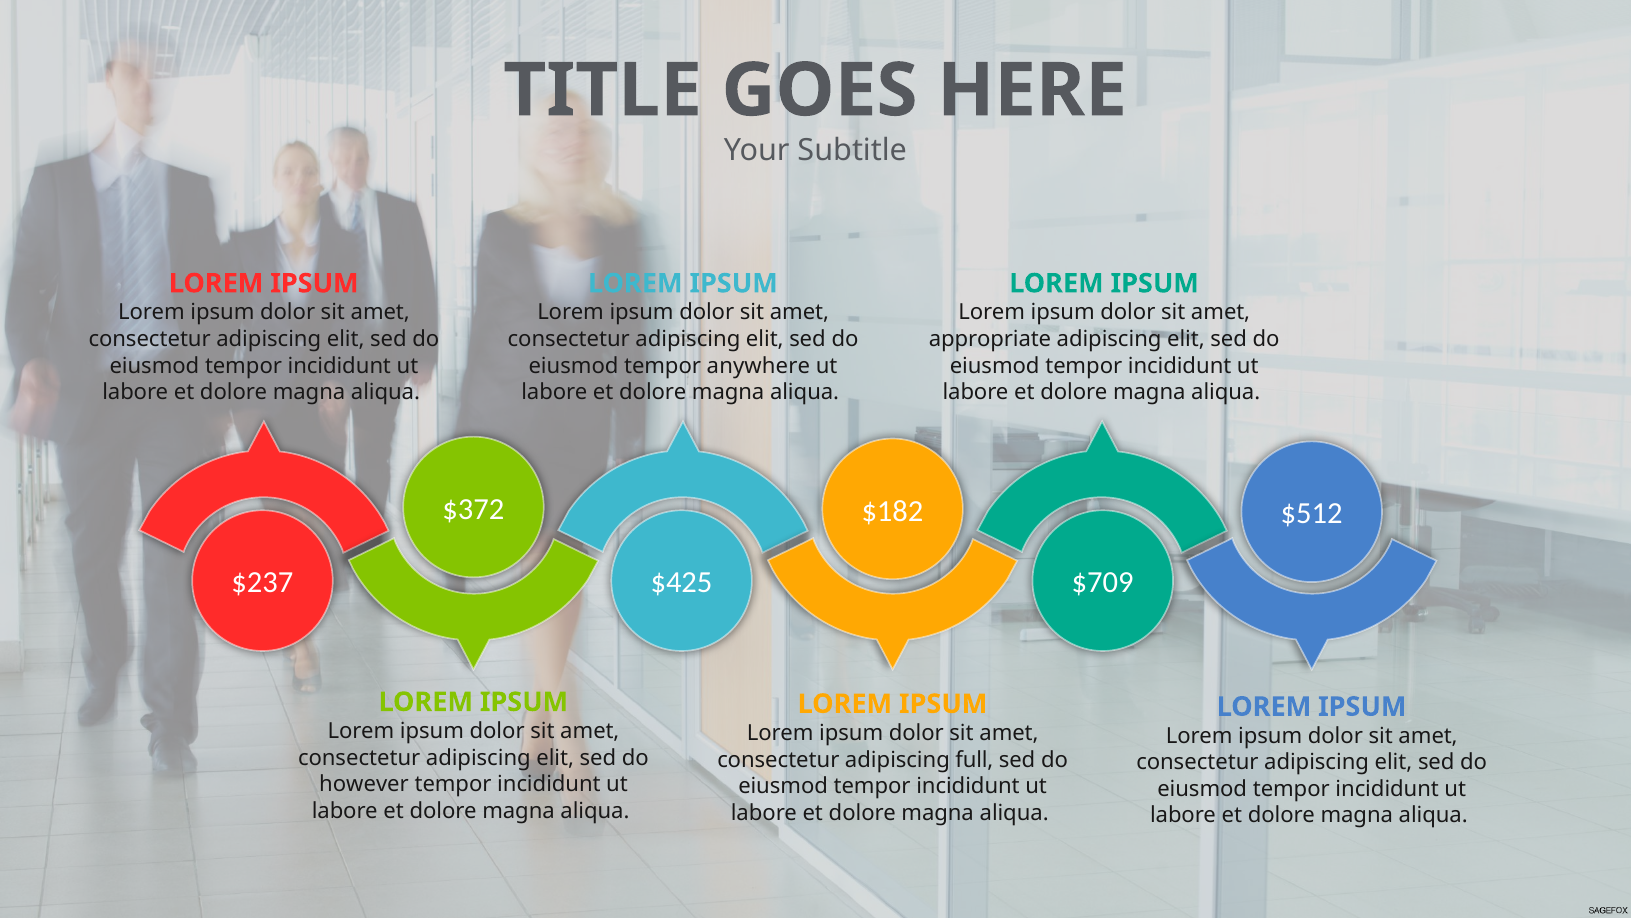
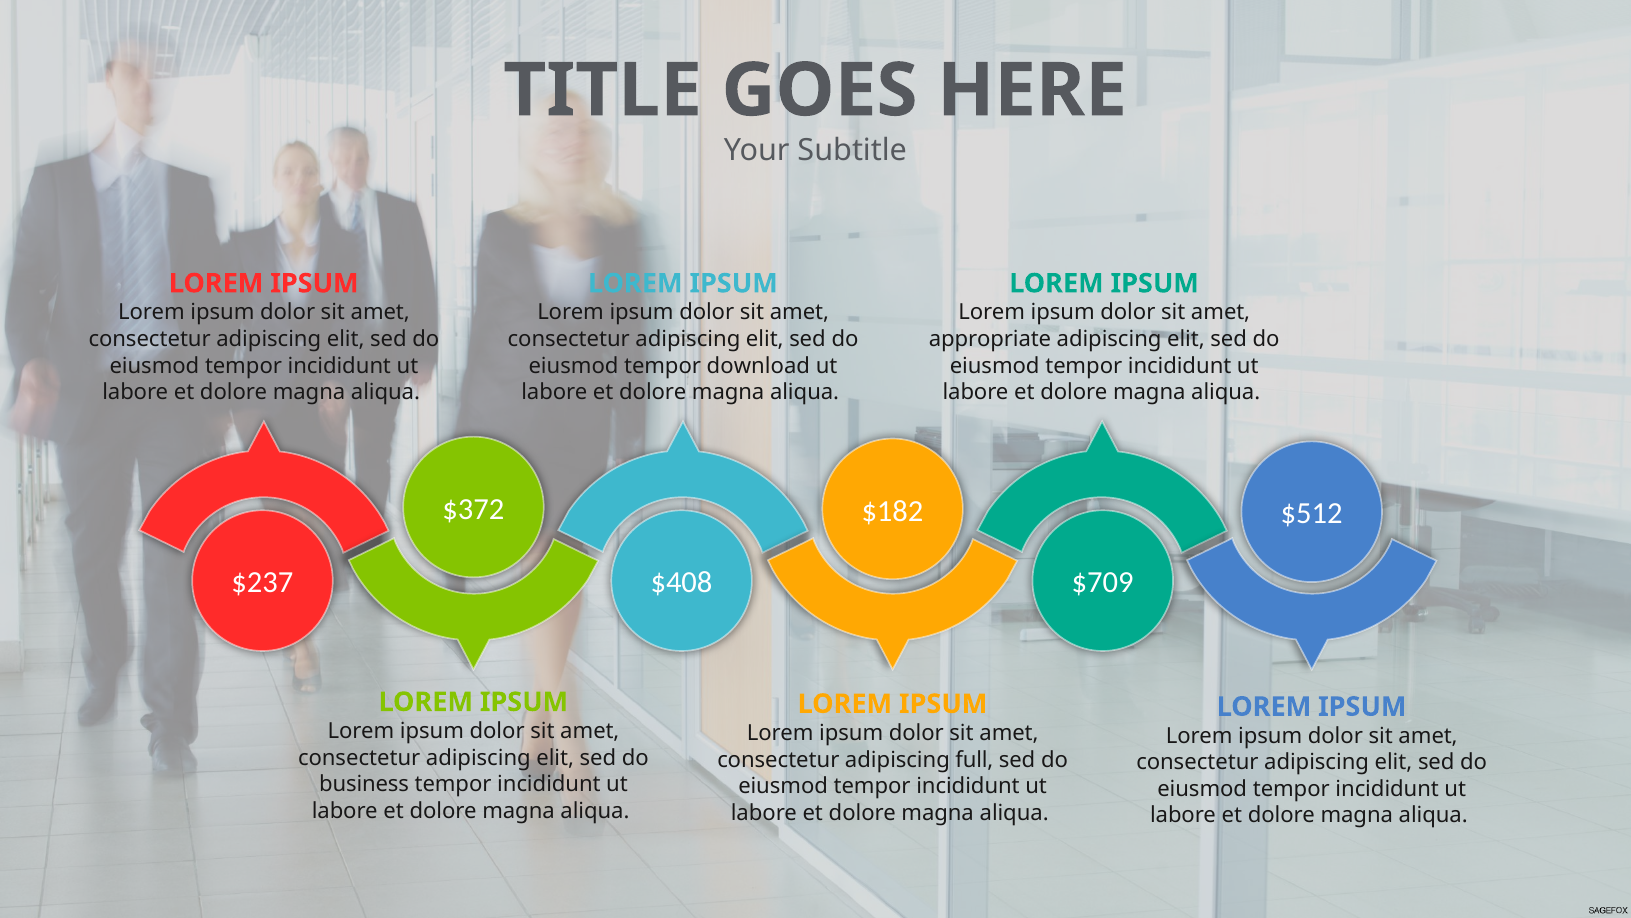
anywhere: anywhere -> download
$425: $425 -> $408
however: however -> business
